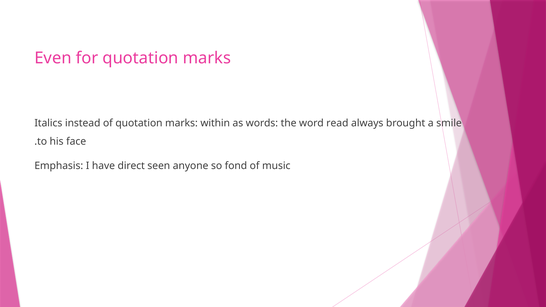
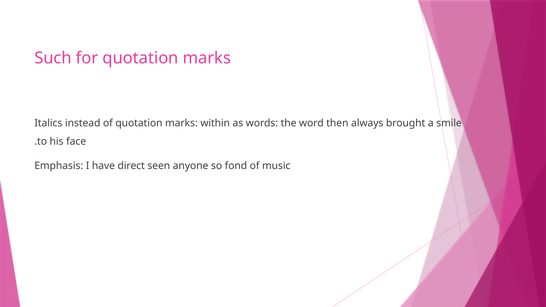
Even: Even -> Such
read: read -> then
